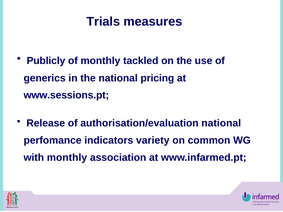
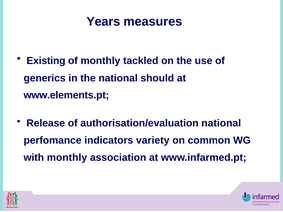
Trials: Trials -> Years
Publicly: Publicly -> Existing
pricing: pricing -> should
www.sessions.pt: www.sessions.pt -> www.elements.pt
